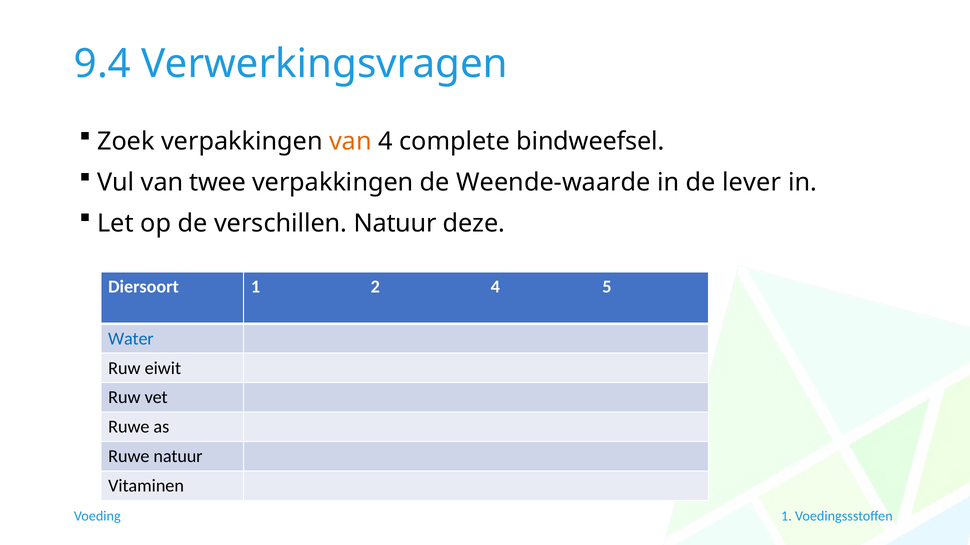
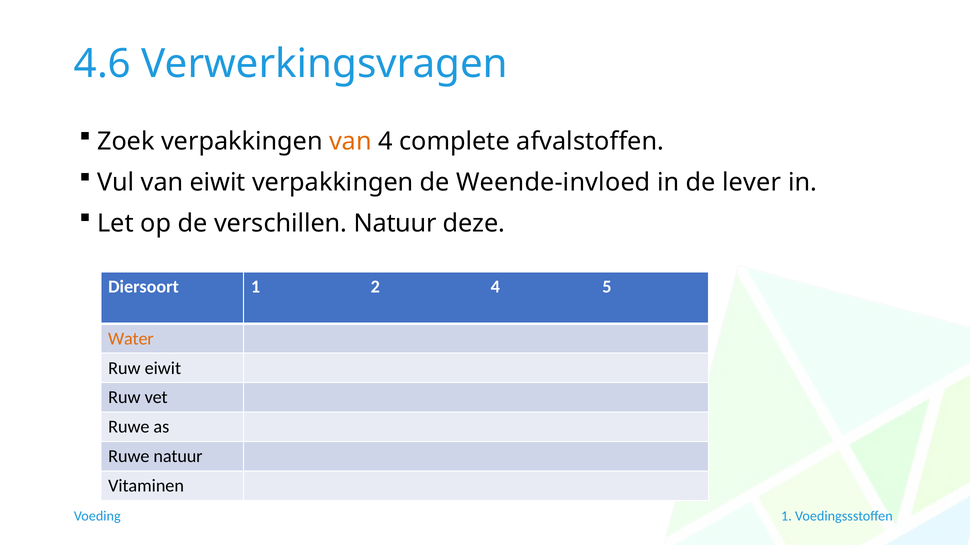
9.4: 9.4 -> 4.6
bindweefsel: bindweefsel -> afvalstoffen
van twee: twee -> eiwit
Weende-waarde: Weende-waarde -> Weende-invloed
Water colour: blue -> orange
